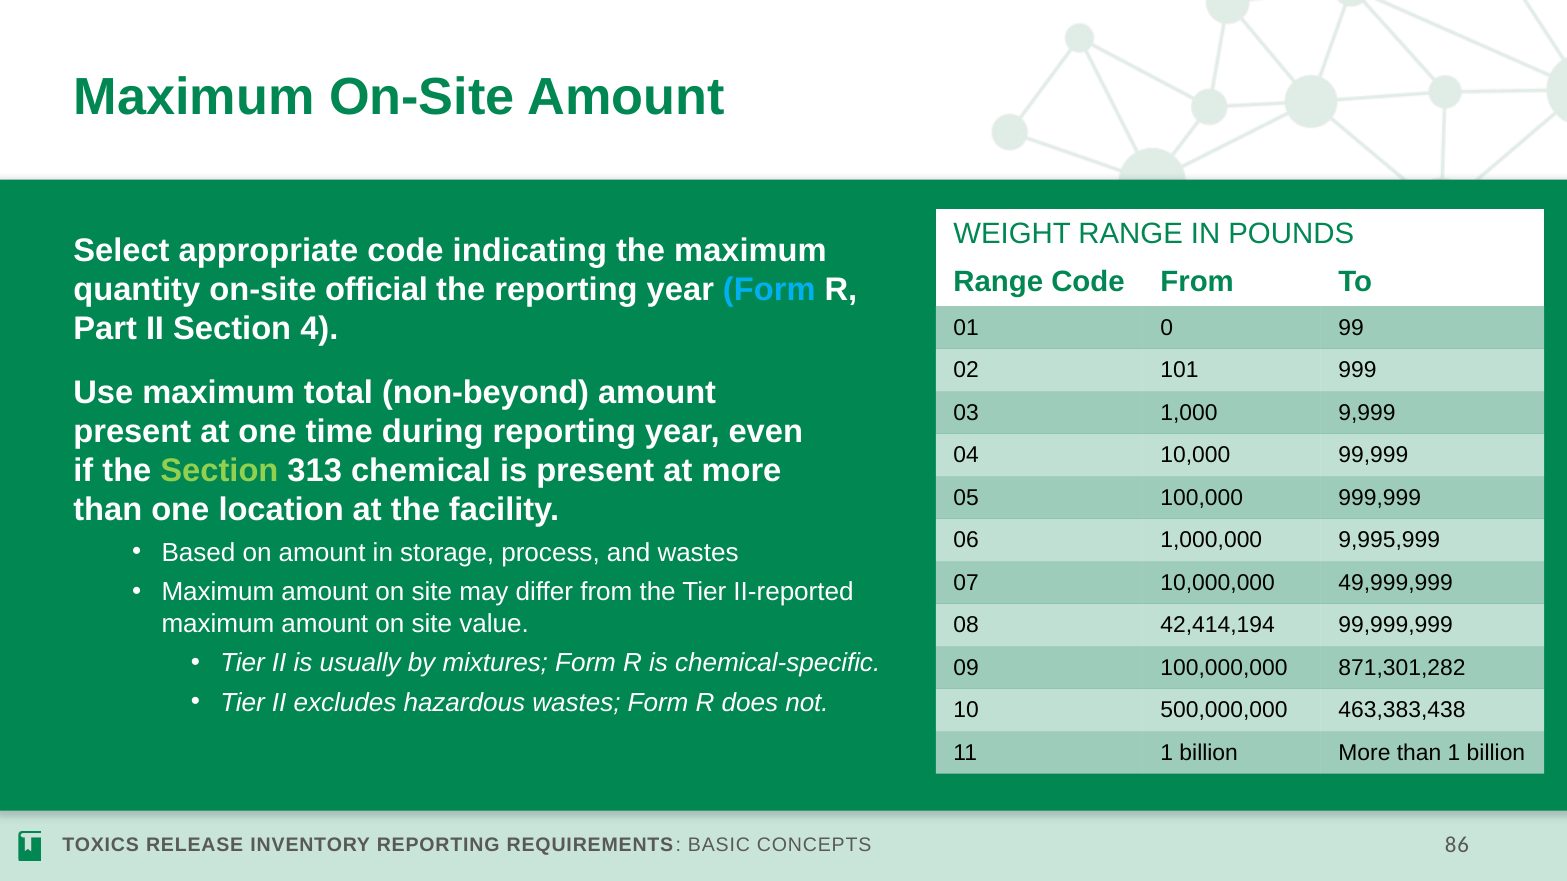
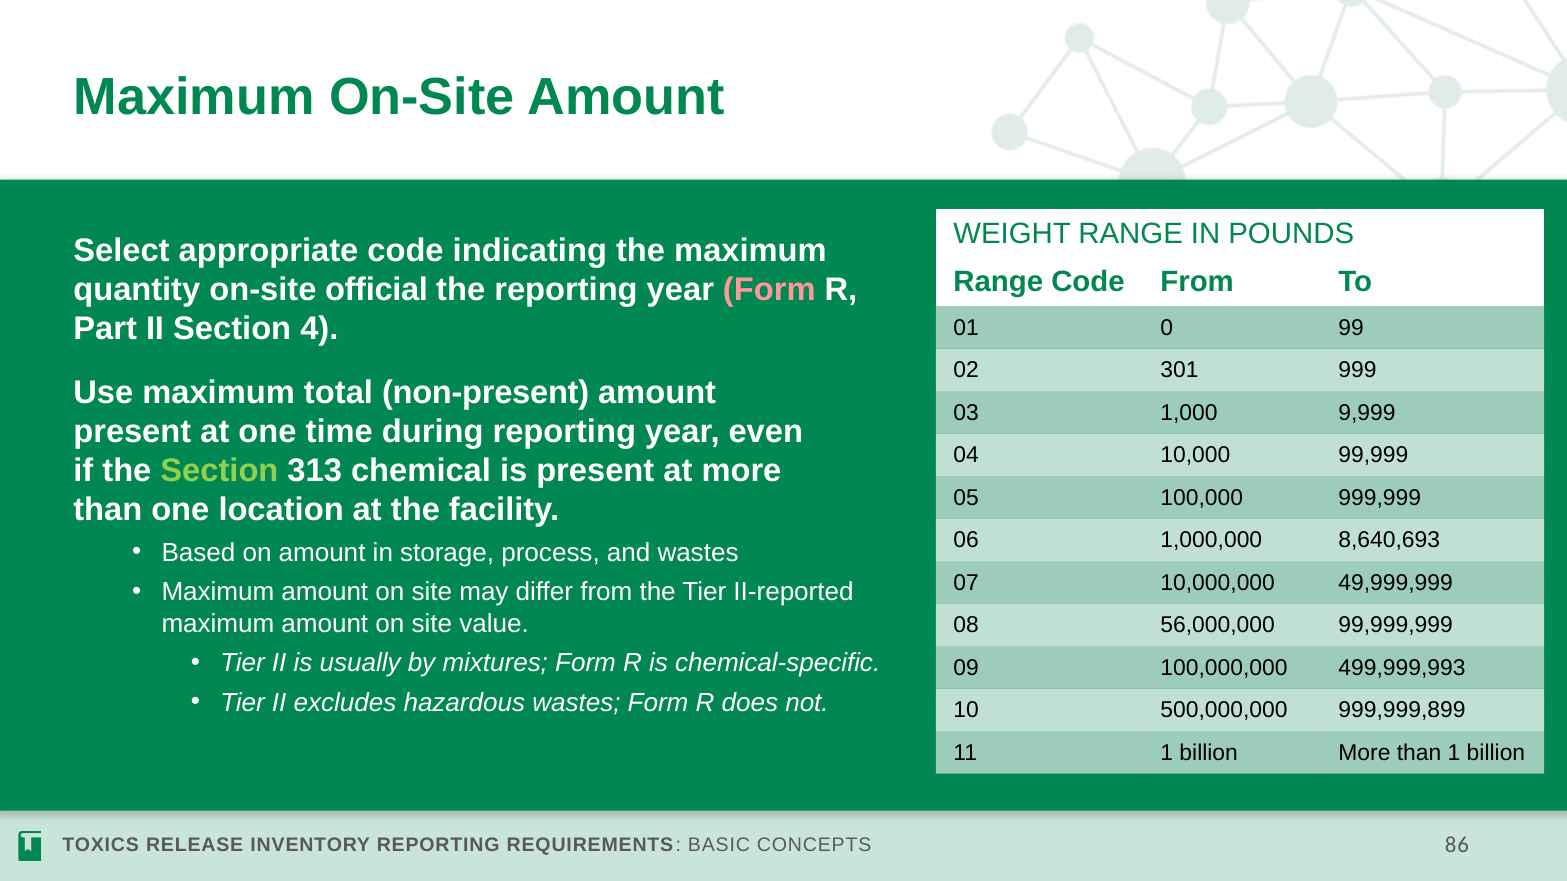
Form at (769, 290) colour: light blue -> pink
101: 101 -> 301
non-beyond: non-beyond -> non-present
9,995,999: 9,995,999 -> 8,640,693
42,414,194: 42,414,194 -> 56,000,000
871,301,282: 871,301,282 -> 499,999,993
463,383,438: 463,383,438 -> 999,999,899
